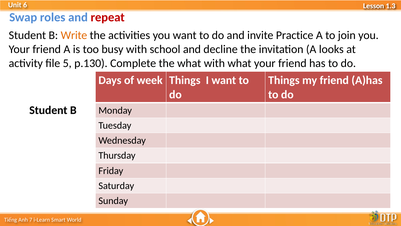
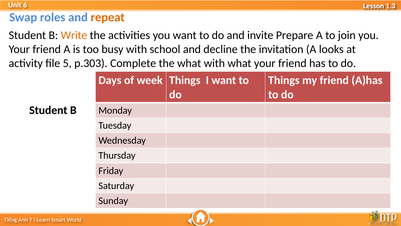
repeat colour: red -> orange
Practice: Practice -> Prepare
p.130: p.130 -> p.303
